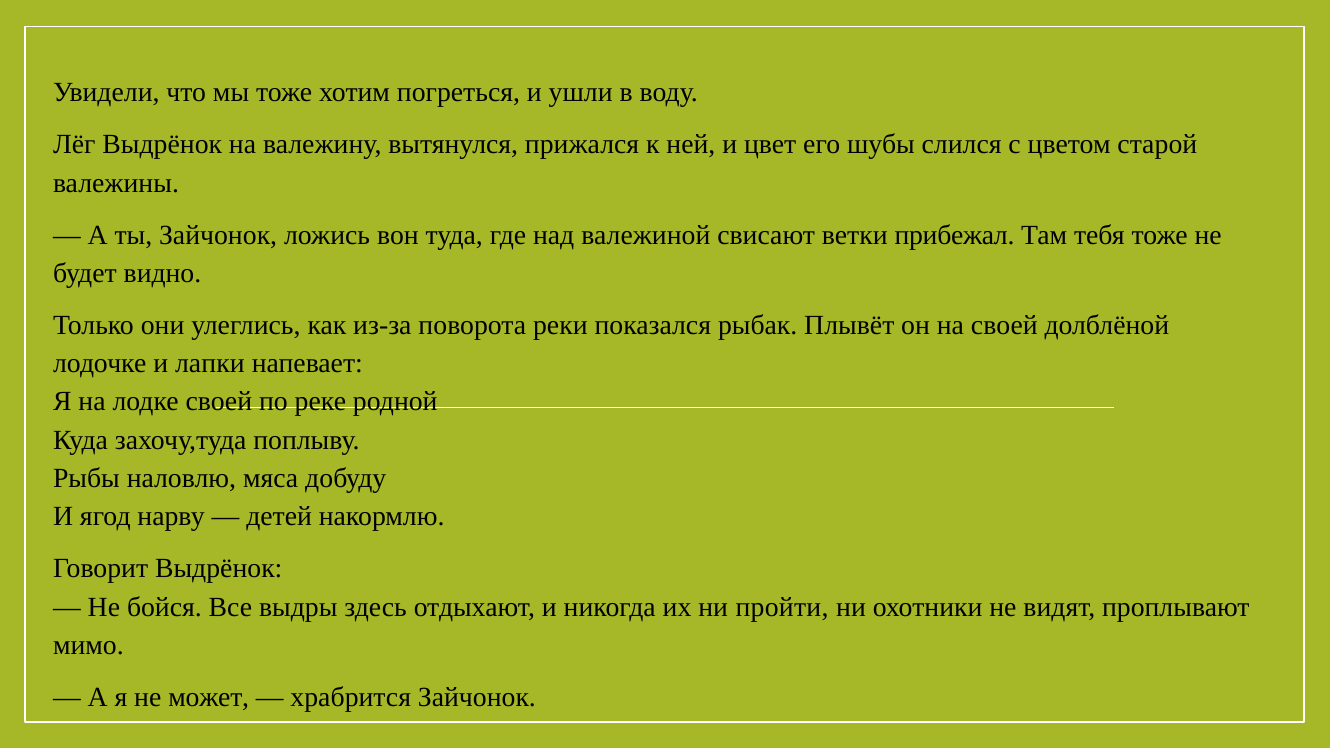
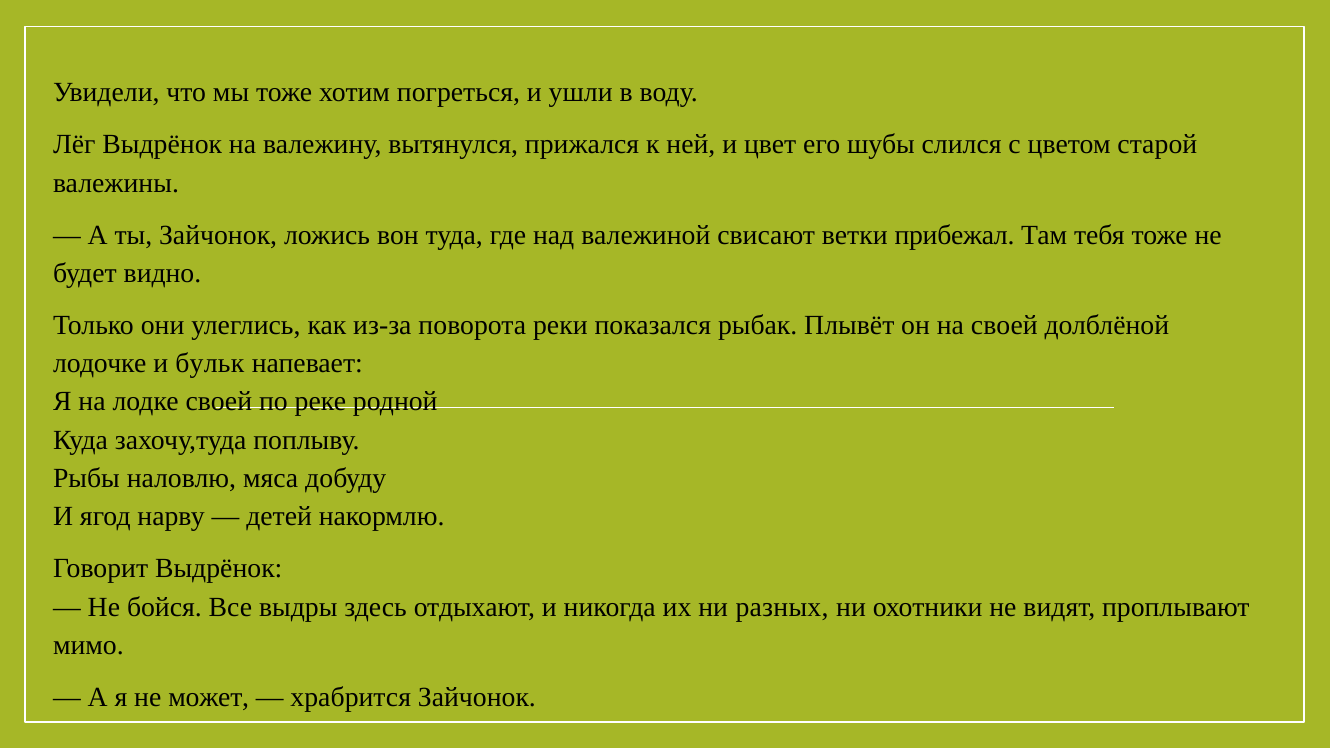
лапки: лапки -> бульк
пройти: пройти -> разных
